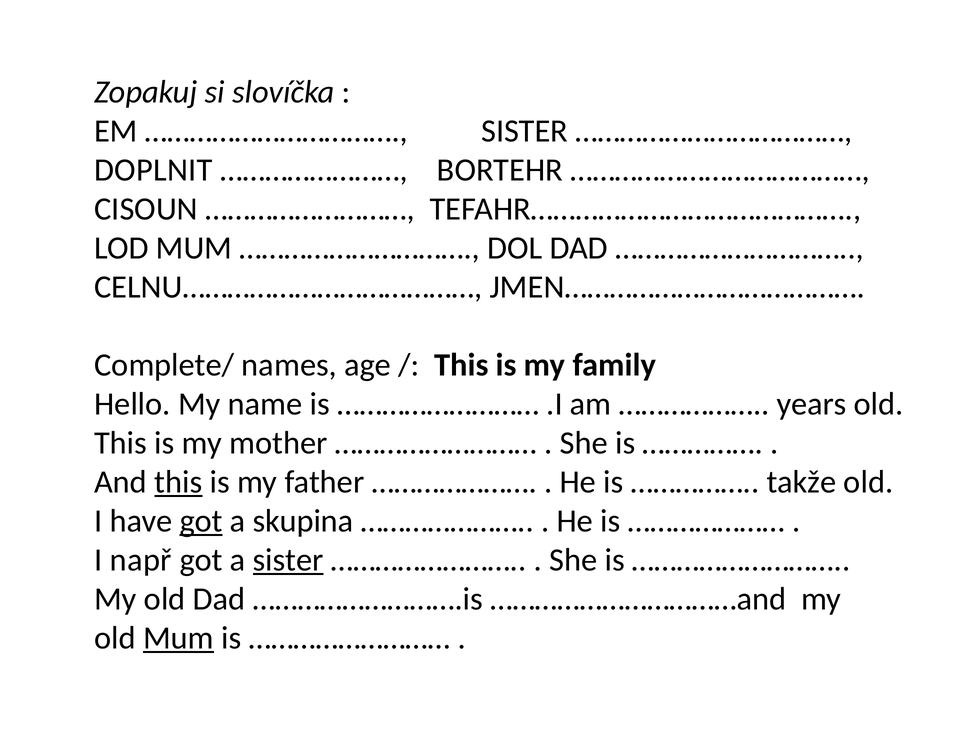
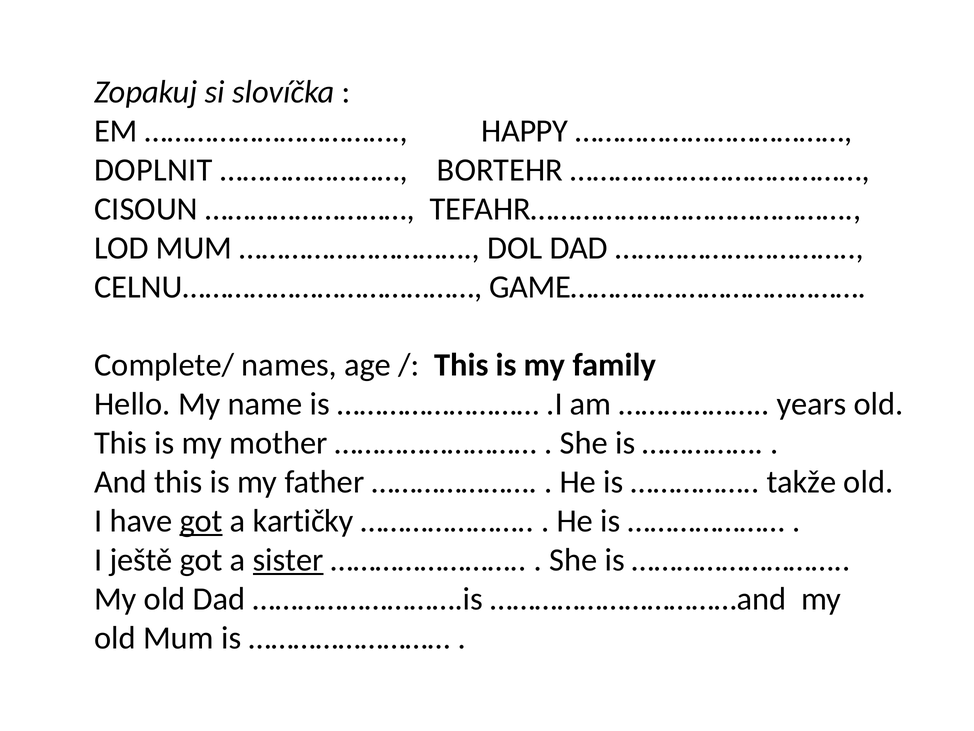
SISTER at (525, 131): SISTER -> HAPPY
JMEN…………………………………: JMEN………………………………… -> GAME…………………………………
this at (178, 482) underline: present -> none
skupina: skupina -> kartičky
např: např -> ještě
Mum at (178, 638) underline: present -> none
